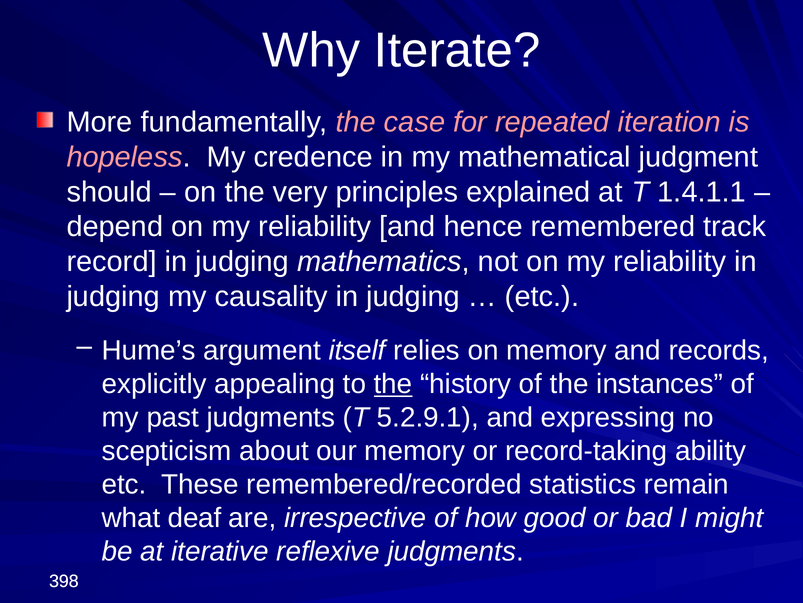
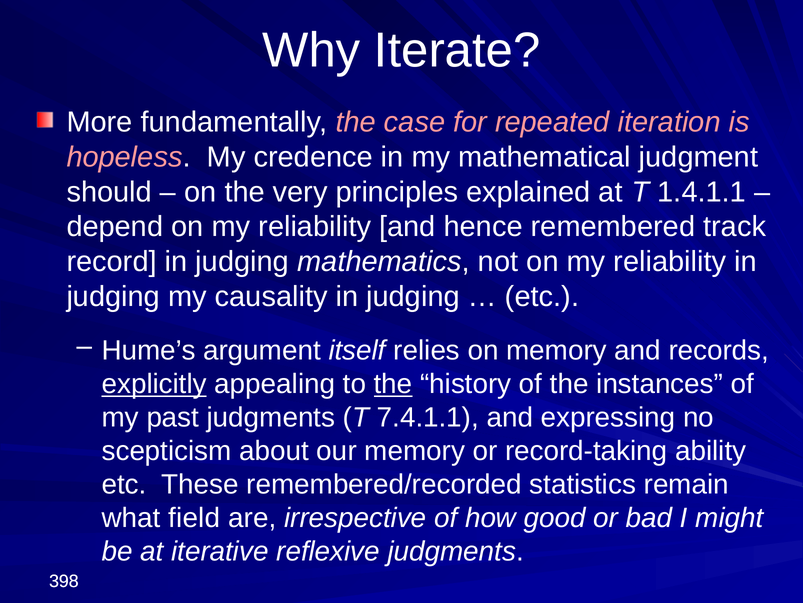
explicitly underline: none -> present
5.2.9.1: 5.2.9.1 -> 7.4.1.1
deaf: deaf -> field
